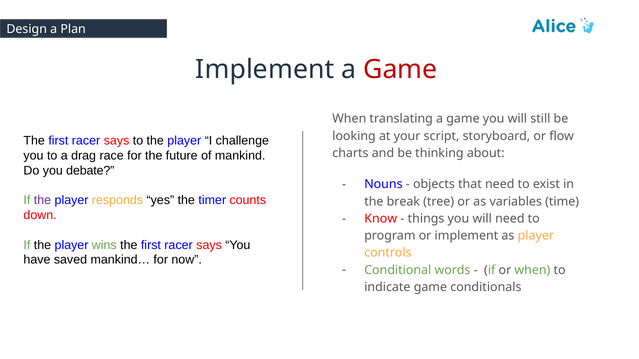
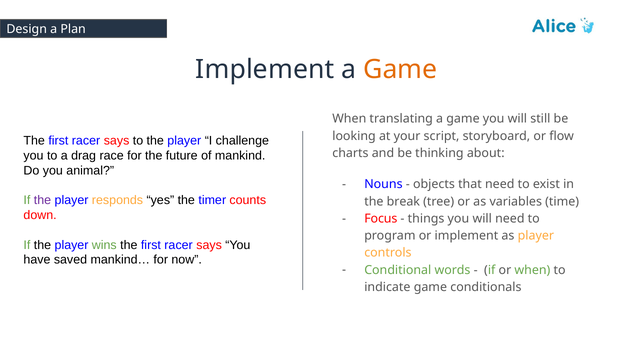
Game at (400, 69) colour: red -> orange
debate: debate -> animal
Know: Know -> Focus
